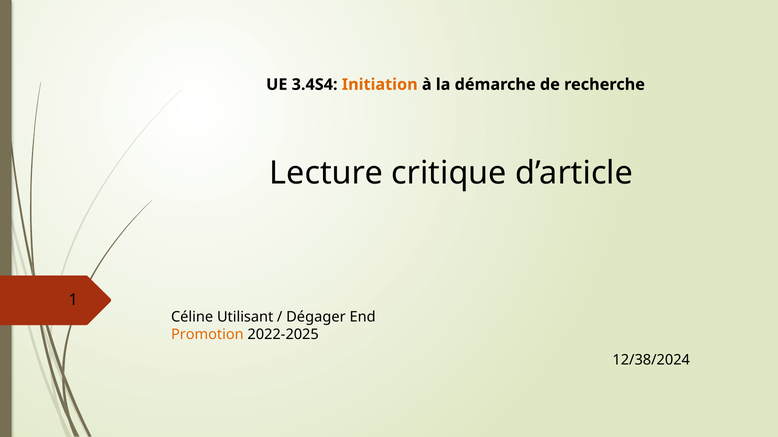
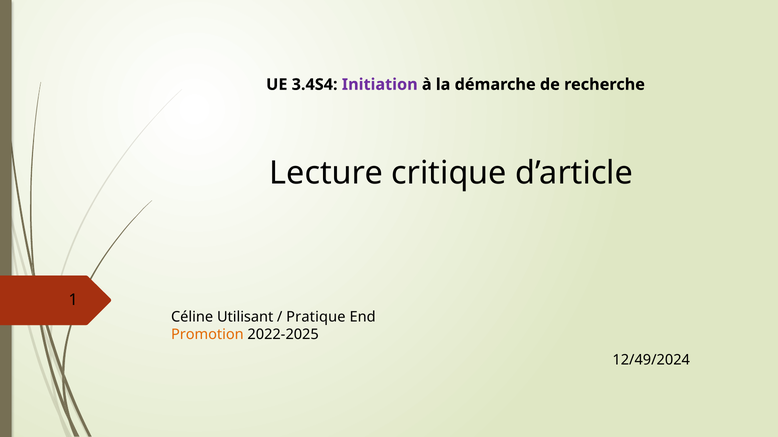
Initiation colour: orange -> purple
Dégager: Dégager -> Pratique
12/38/2024: 12/38/2024 -> 12/49/2024
